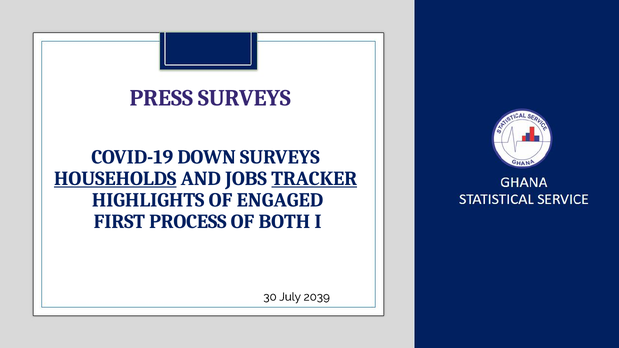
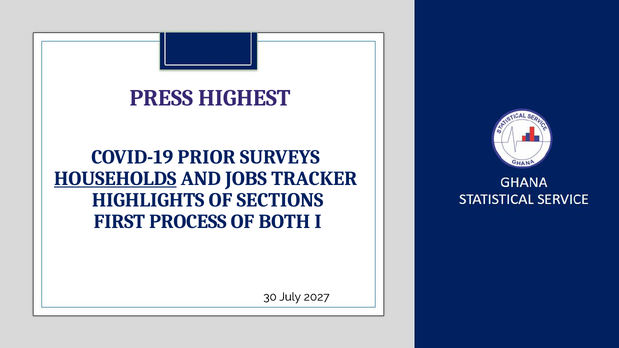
PRESS SURVEYS: SURVEYS -> HIGHEST
DOWN: DOWN -> PRIOR
TRACKER underline: present -> none
ENGAGED: ENGAGED -> SECTIONS
2039: 2039 -> 2027
